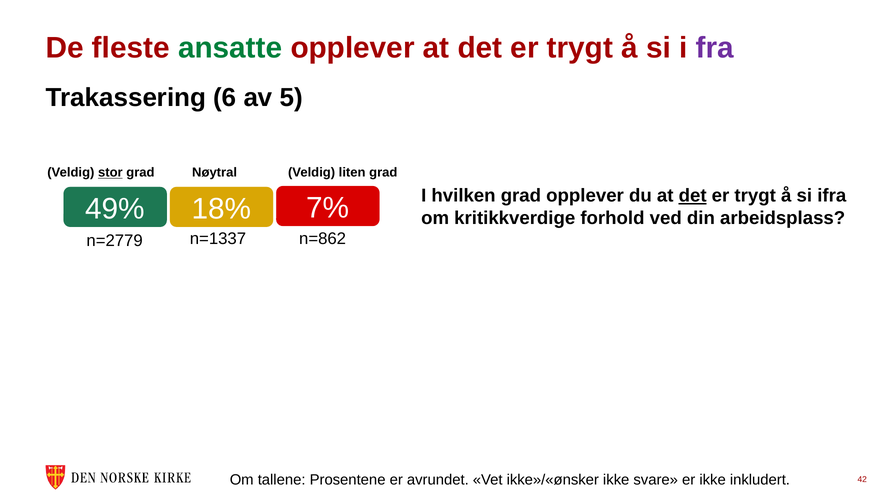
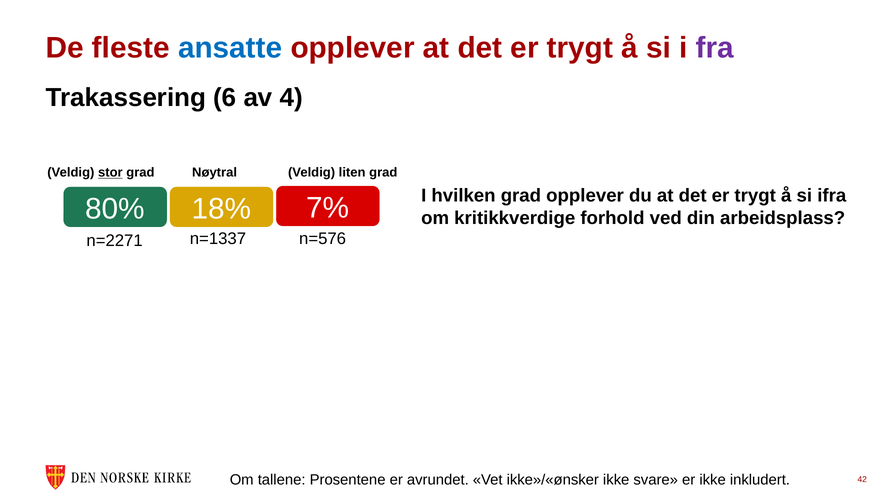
ansatte colour: green -> blue
5: 5 -> 4
det at (693, 196) underline: present -> none
49%: 49% -> 80%
n=2779: n=2779 -> n=2271
n=862: n=862 -> n=576
